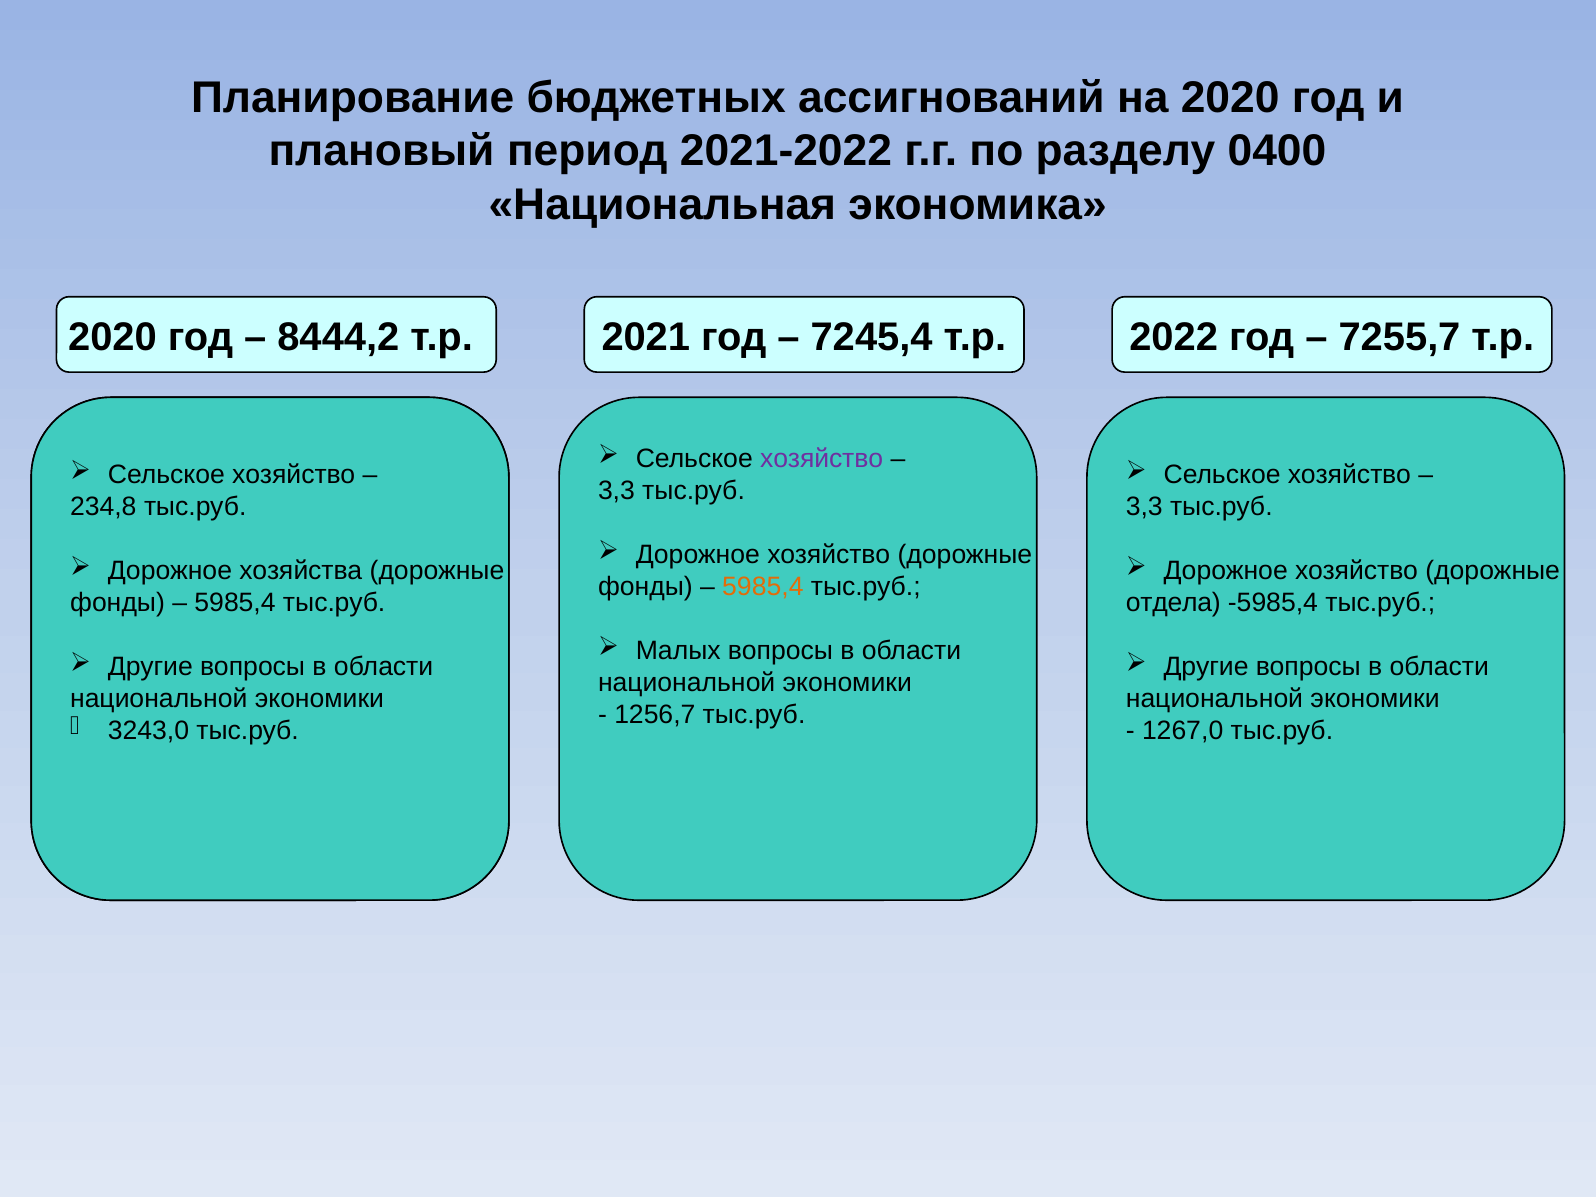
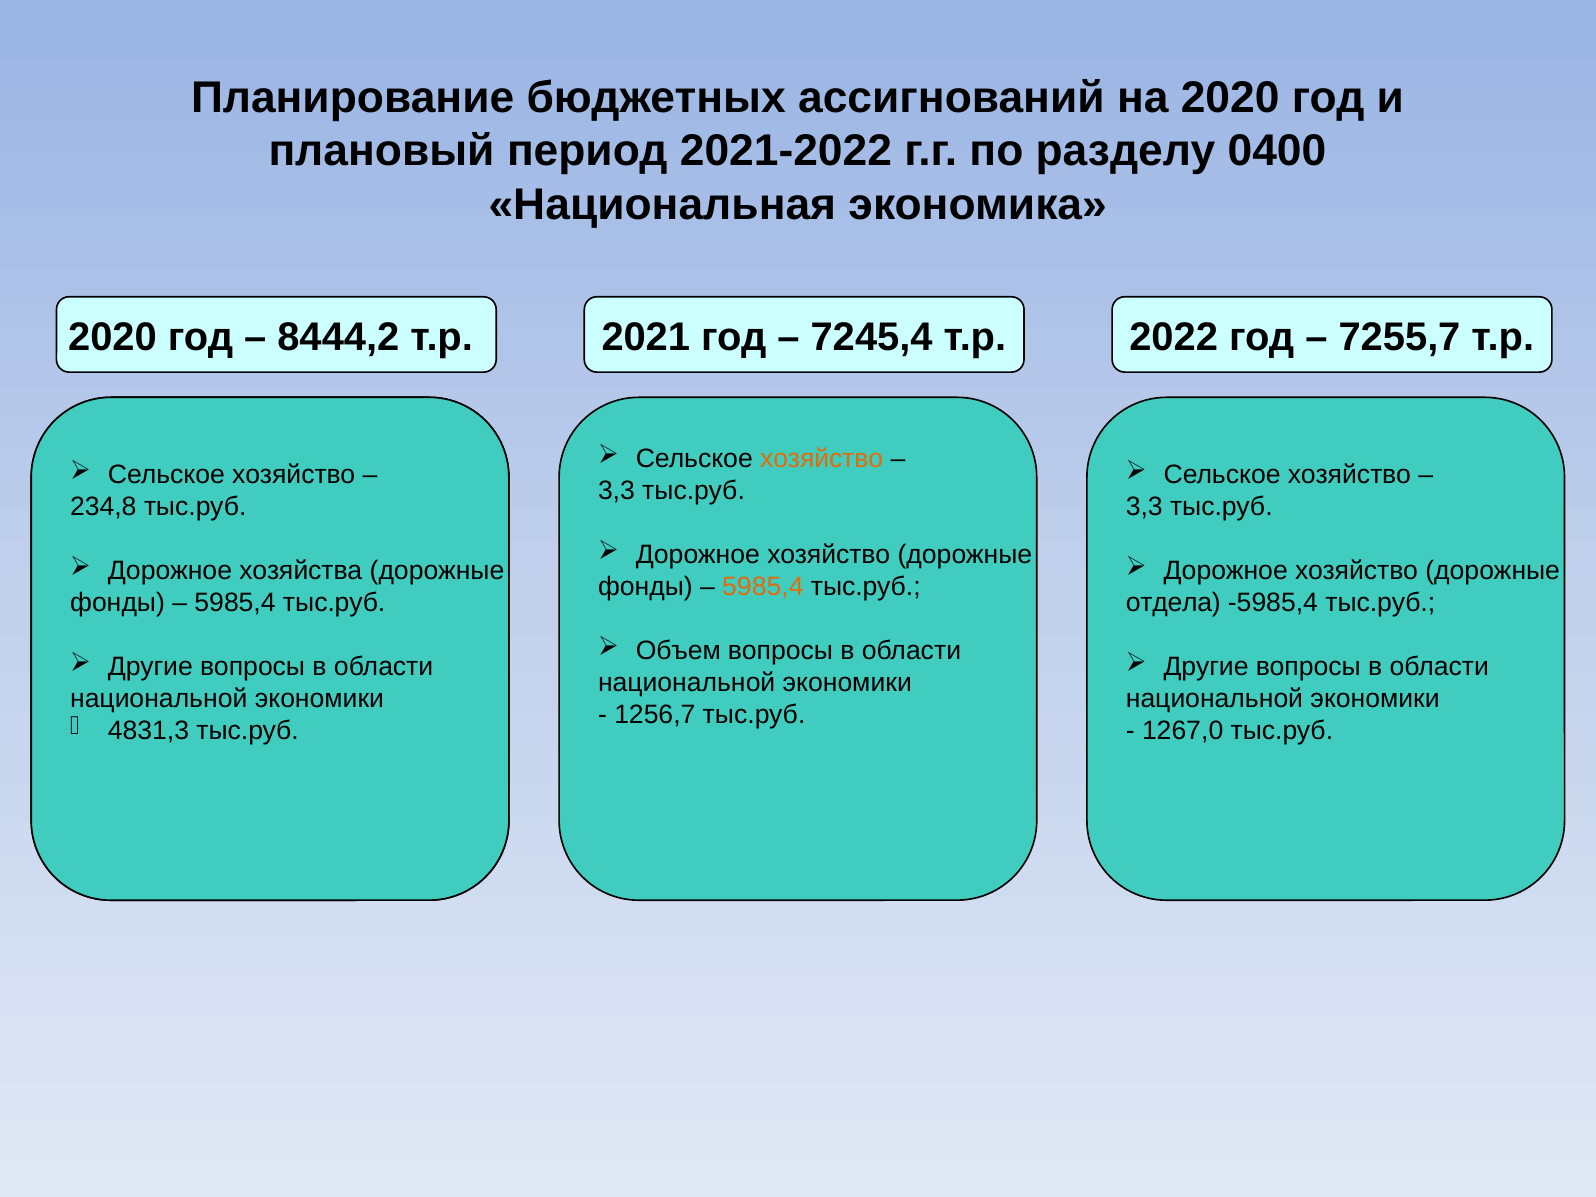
хозяйство at (822, 459) colour: purple -> orange
Малых: Малых -> Объем
3243,0: 3243,0 -> 4831,3
